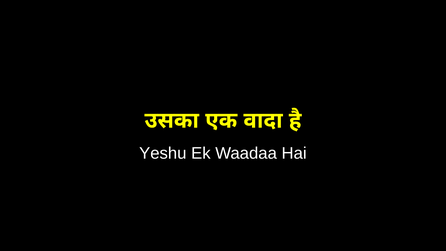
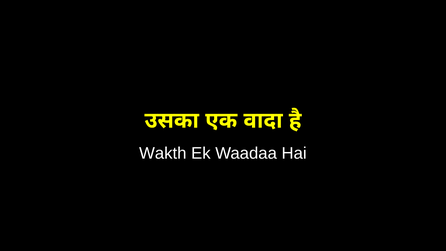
Yeshu: Yeshu -> Wakth
